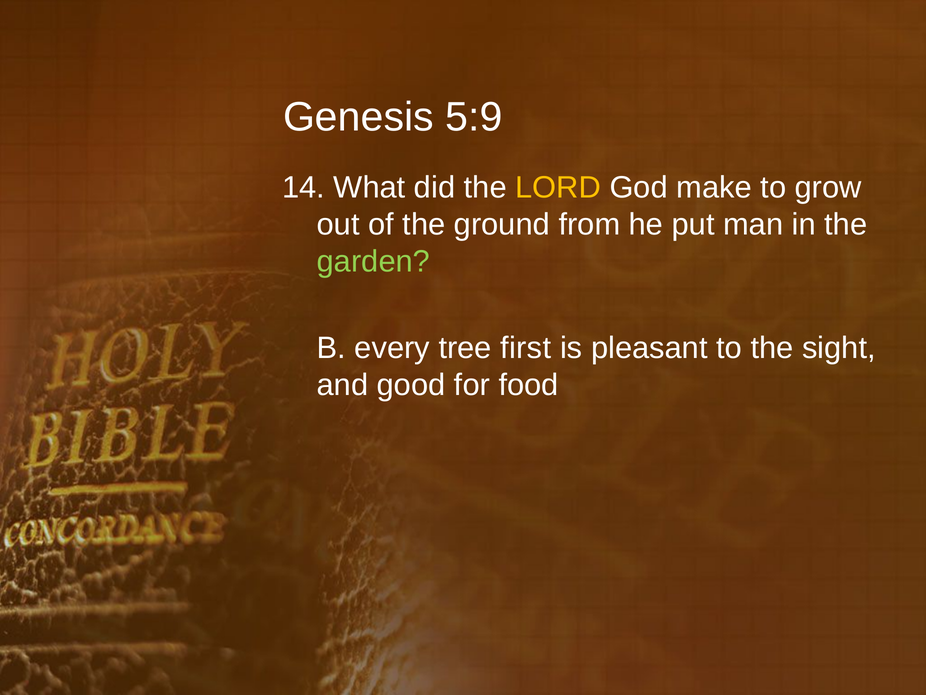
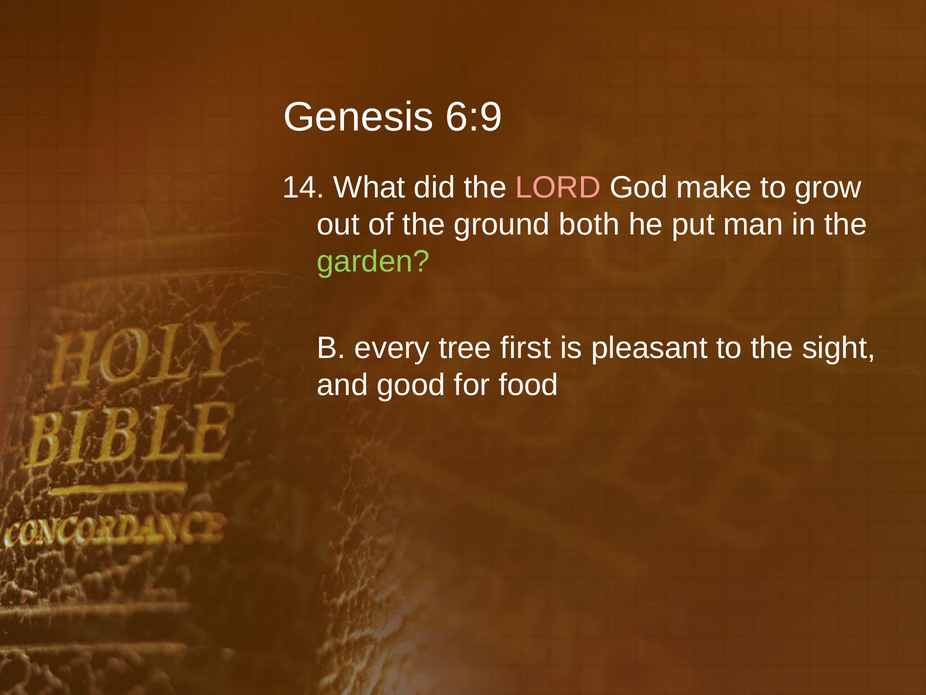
5:9: 5:9 -> 6:9
LORD colour: yellow -> pink
from: from -> both
